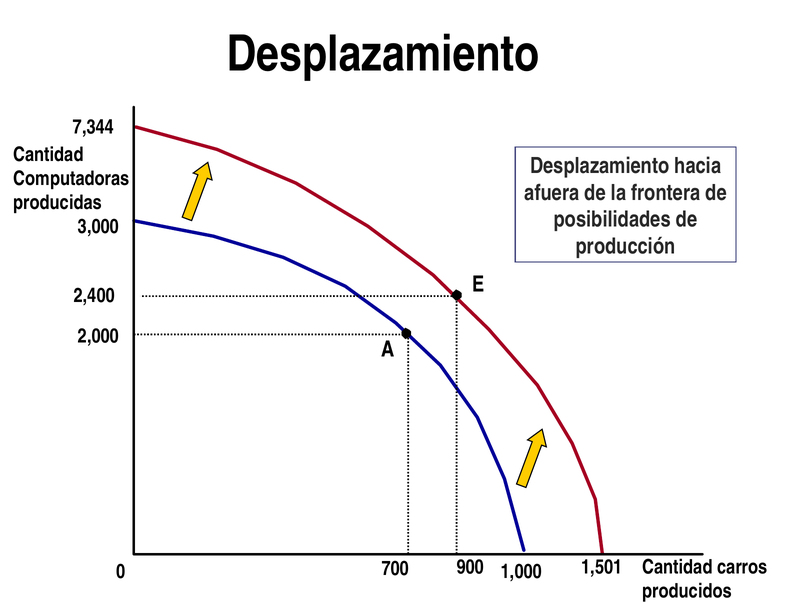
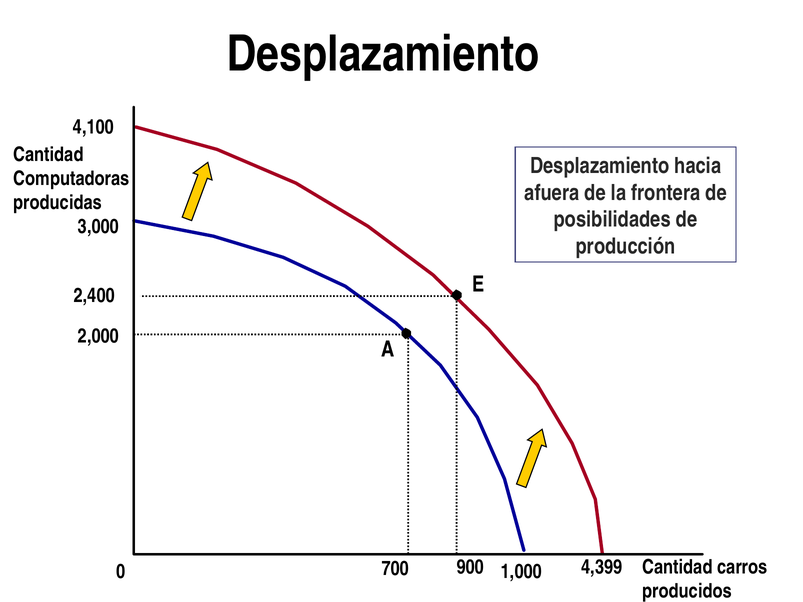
7,344: 7,344 -> 4,100
1,501: 1,501 -> 4,399
